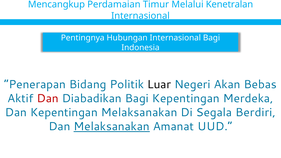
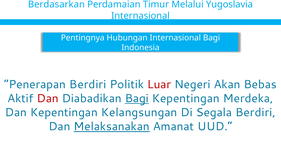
Mencangkup: Mencangkup -> Berdasarkan
Kenetralan: Kenetralan -> Yugoslavia
Penerapan Bidang: Bidang -> Berdiri
Luar colour: black -> red
Bagi at (137, 98) underline: none -> present
Kepentingan Melaksanakan: Melaksanakan -> Kelangsungan
